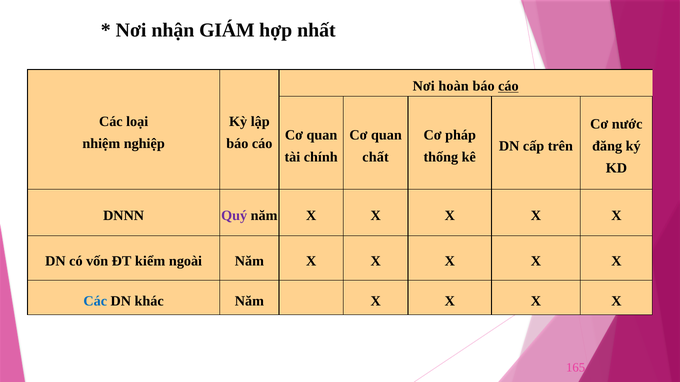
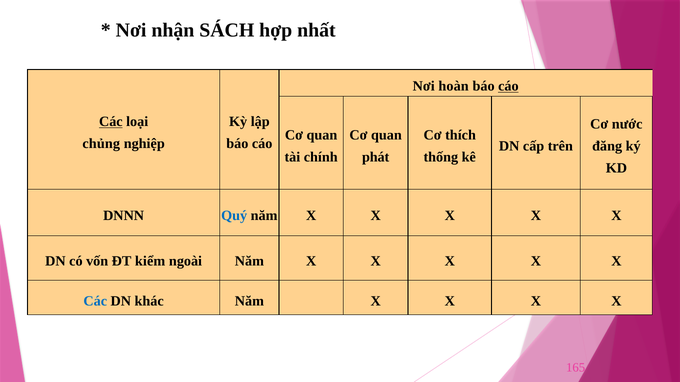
GIÁM: GIÁM -> SÁCH
Các at (111, 122) underline: none -> present
pháp: pháp -> thích
nhiệm: nhiệm -> chủng
chất: chất -> phát
Quý colour: purple -> blue
